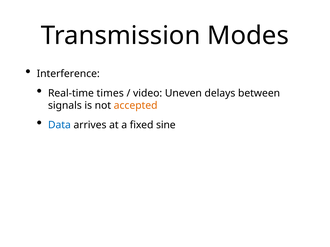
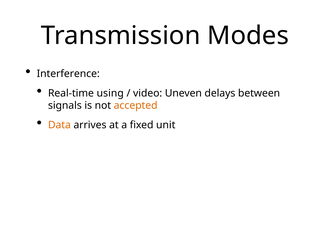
times: times -> using
Data colour: blue -> orange
sine: sine -> unit
